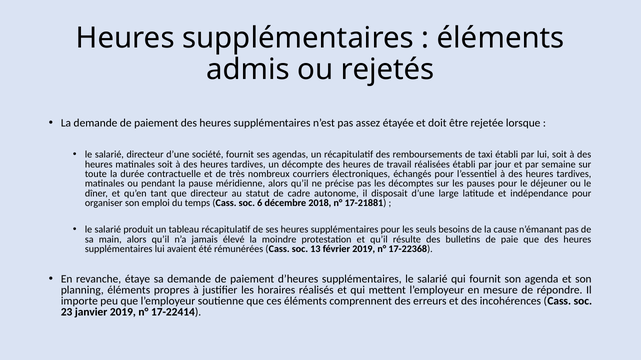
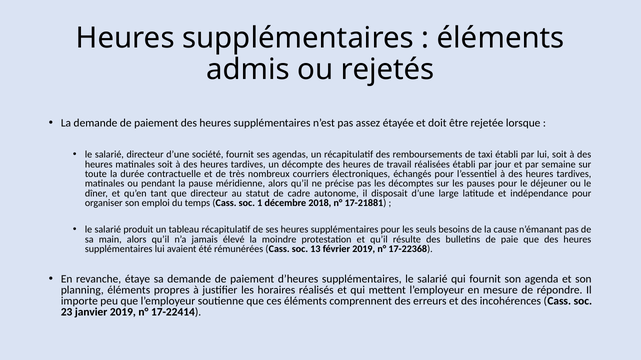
6: 6 -> 1
